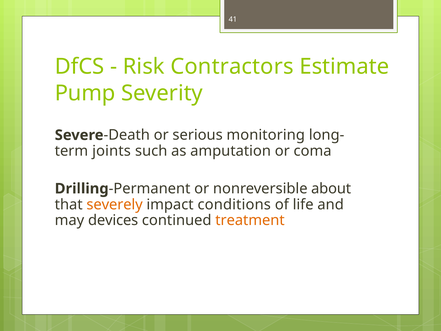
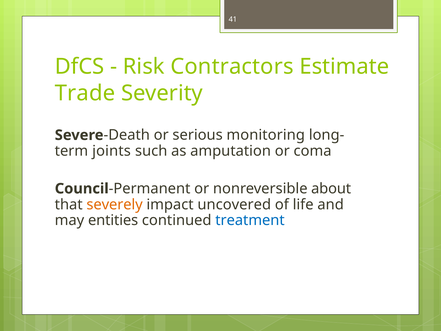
Pump: Pump -> Trade
Drilling: Drilling -> Council
conditions: conditions -> uncovered
devices: devices -> entities
treatment colour: orange -> blue
